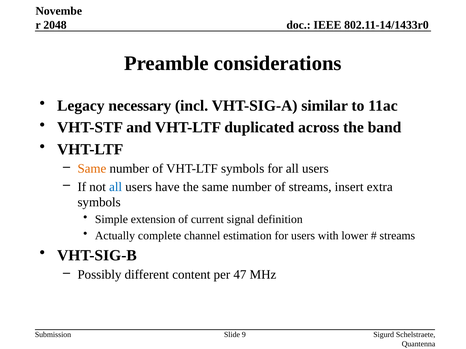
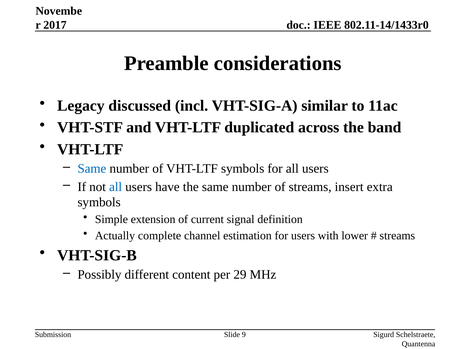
2048: 2048 -> 2017
necessary: necessary -> discussed
Same at (92, 169) colour: orange -> blue
47: 47 -> 29
